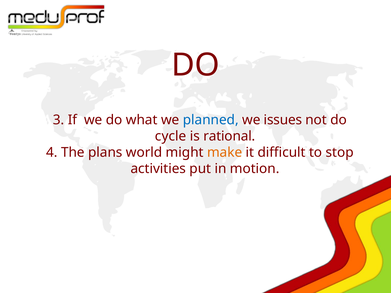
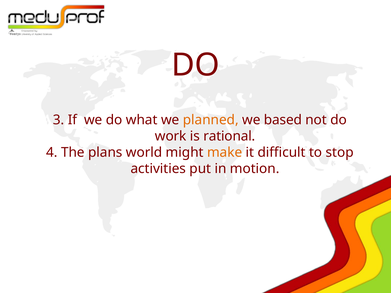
planned colour: blue -> orange
issues: issues -> based
cycle: cycle -> work
